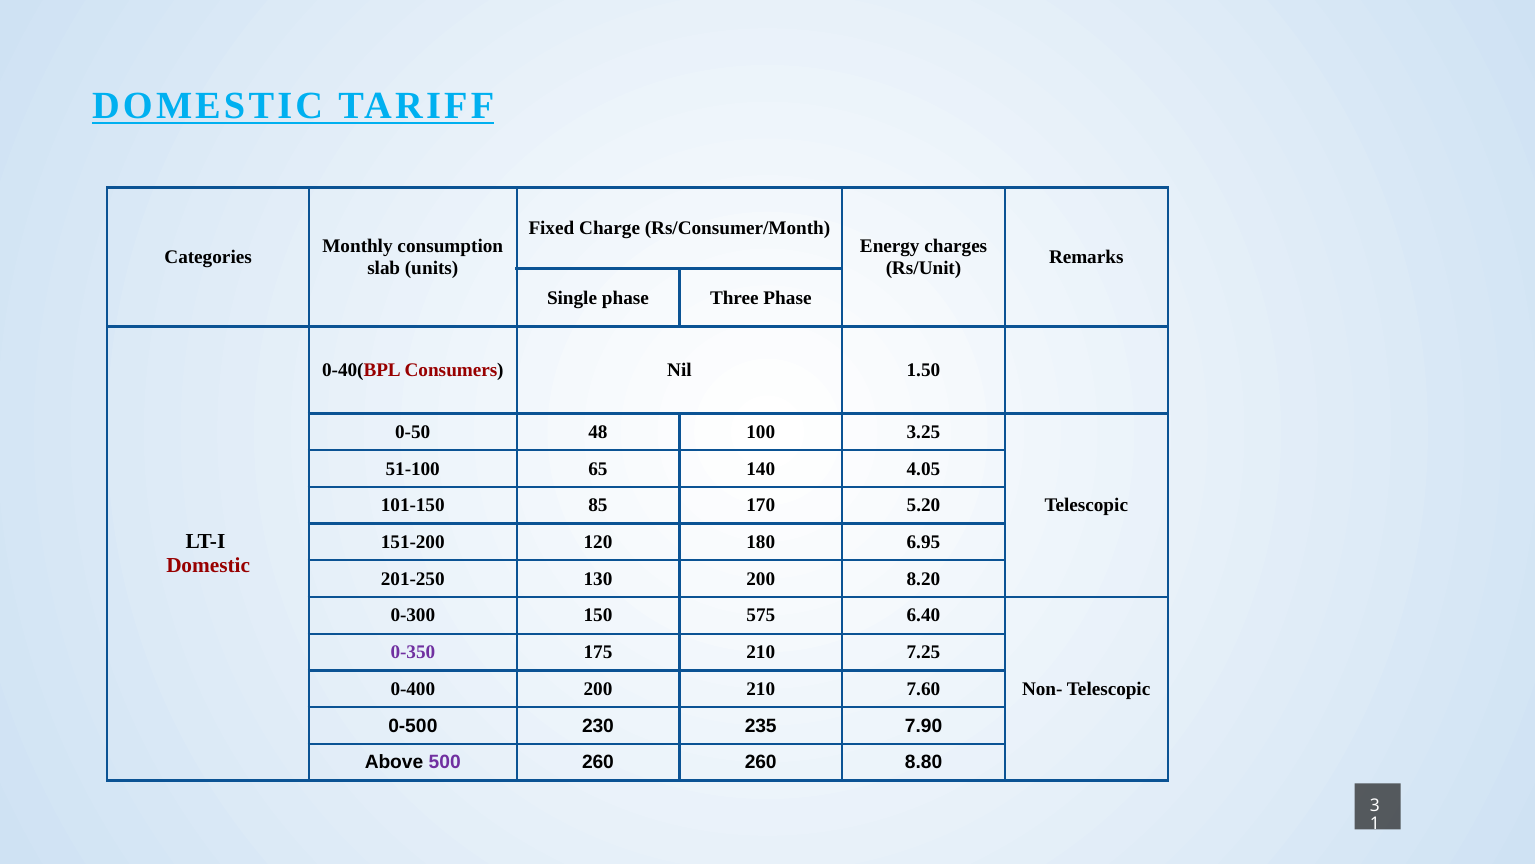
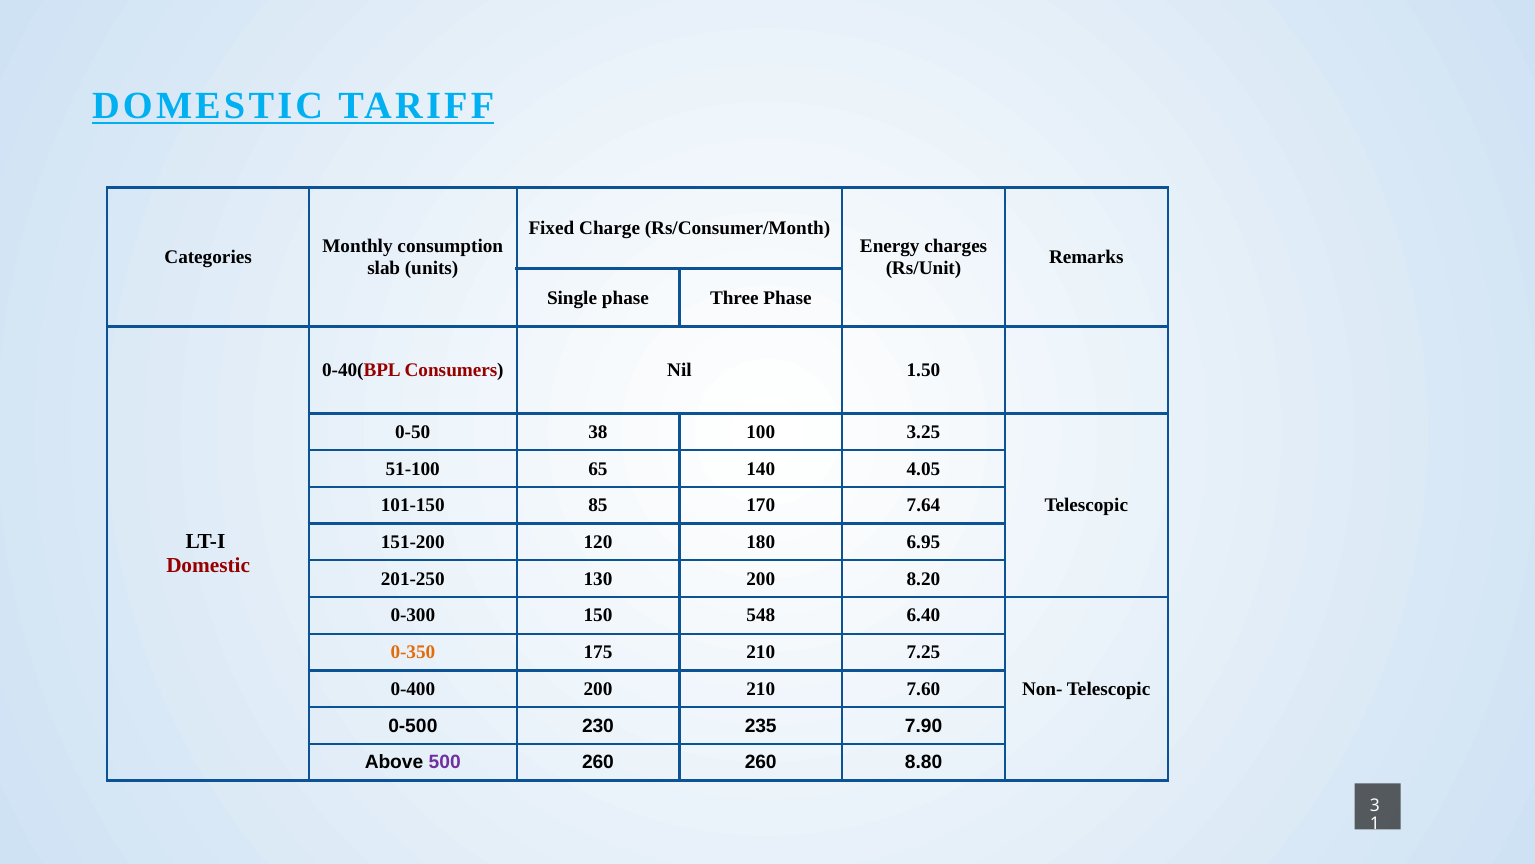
48: 48 -> 38
5.20: 5.20 -> 7.64
575: 575 -> 548
0-350 colour: purple -> orange
